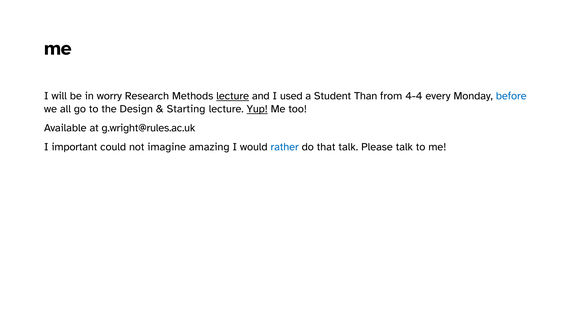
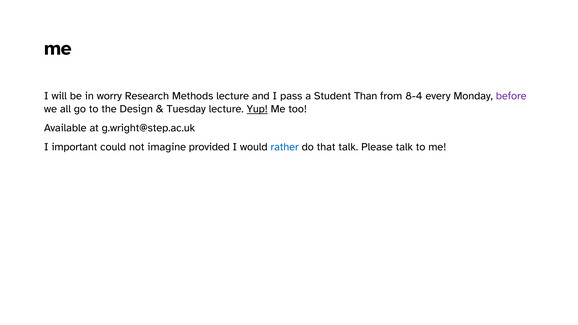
lecture at (233, 96) underline: present -> none
used: used -> pass
4-4: 4-4 -> 8-4
before colour: blue -> purple
Starting: Starting -> Tuesday
g.wright@rules.ac.uk: g.wright@rules.ac.uk -> g.wright@step.ac.uk
amazing: amazing -> provided
